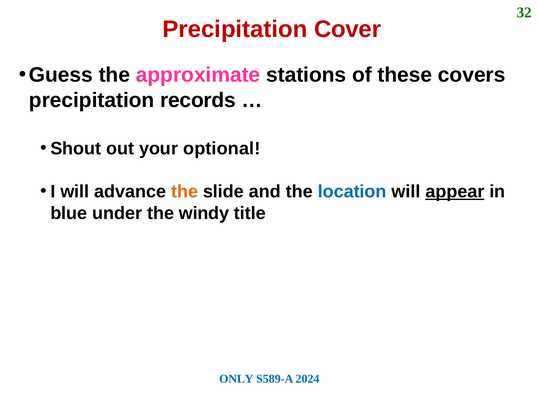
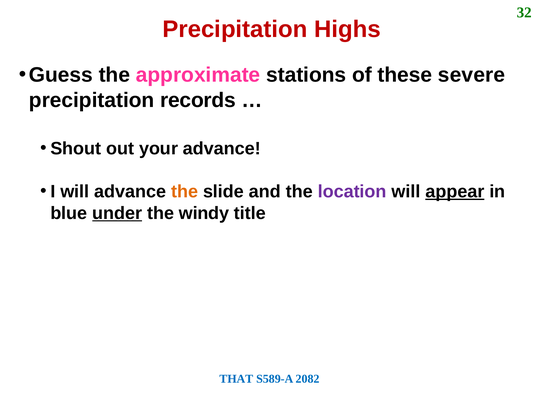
Cover: Cover -> Highs
covers: covers -> severe
your optional: optional -> advance
location colour: blue -> purple
under underline: none -> present
ONLY: ONLY -> THAT
2024: 2024 -> 2082
